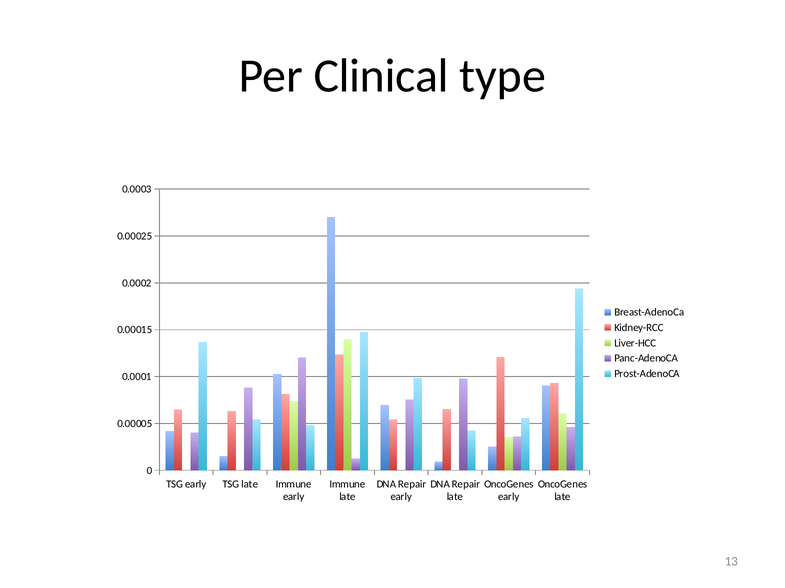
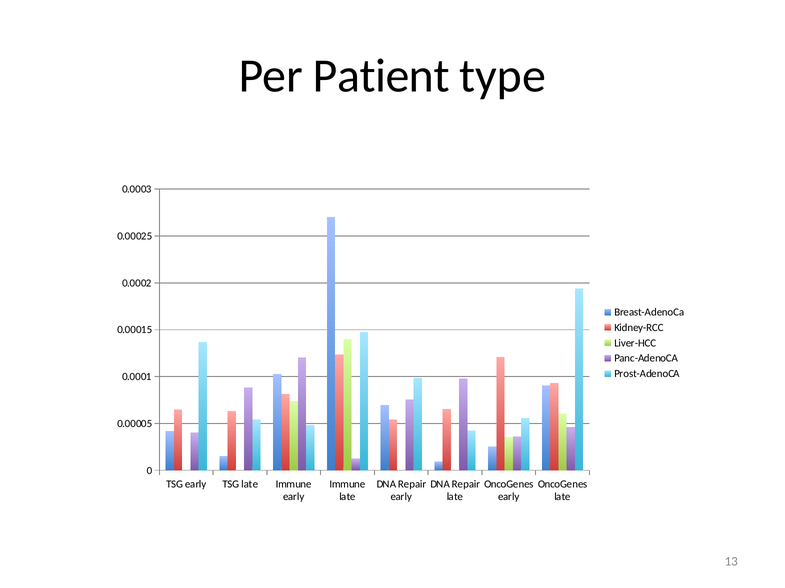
Clinical: Clinical -> Patient
